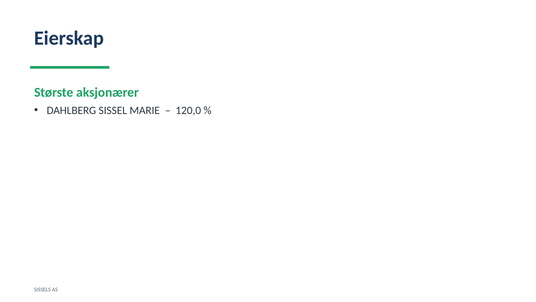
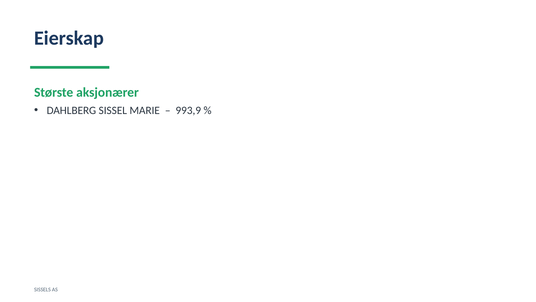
120,0: 120,0 -> 993,9
